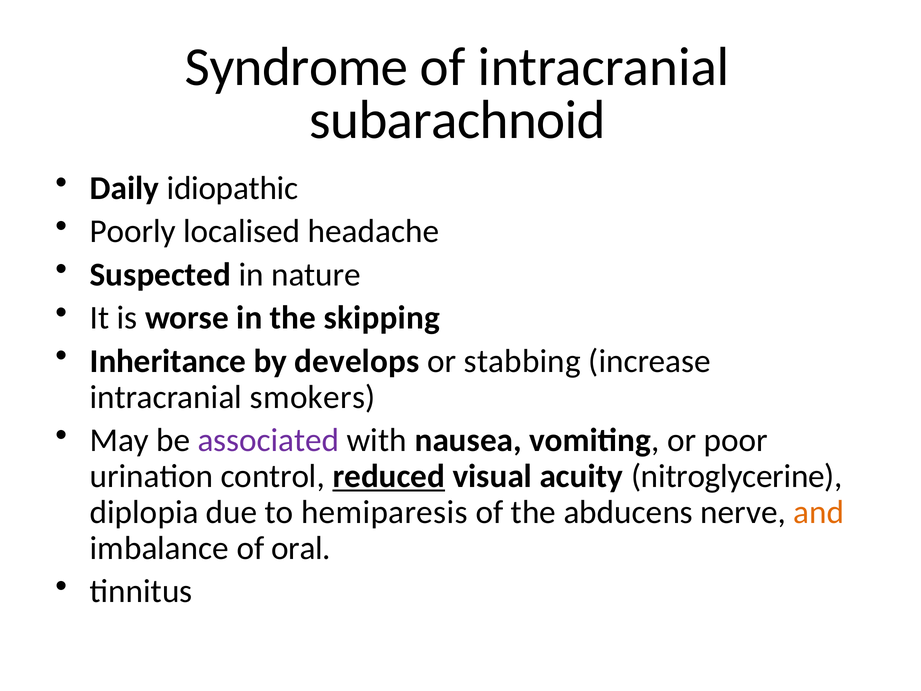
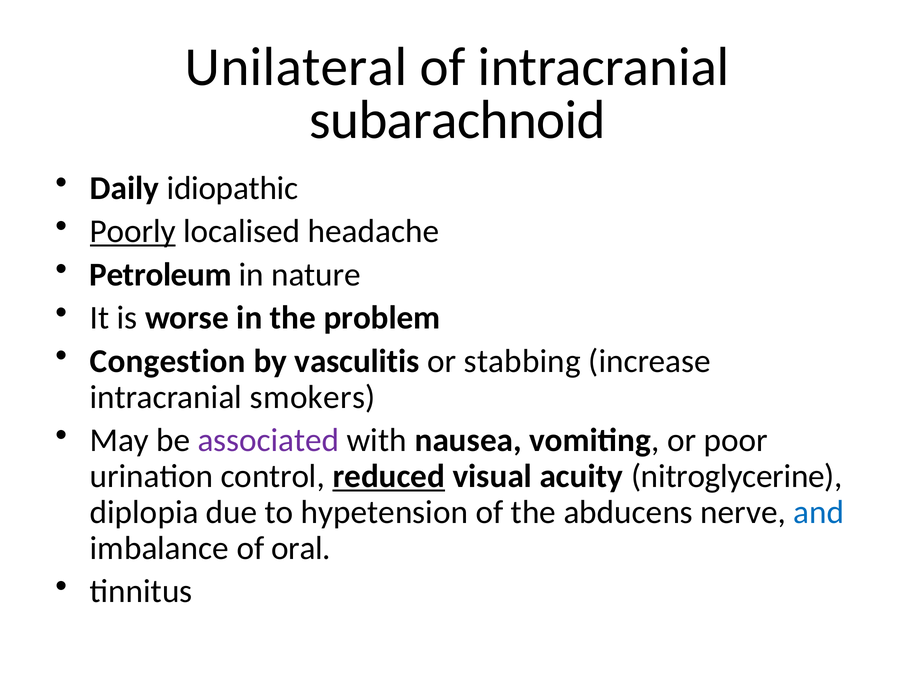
Syndrome: Syndrome -> Unilateral
Poorly underline: none -> present
Suspected: Suspected -> Petroleum
skipping: skipping -> problem
Inheritance: Inheritance -> Congestion
develops: develops -> vasculitis
hemiparesis: hemiparesis -> hypetension
and colour: orange -> blue
